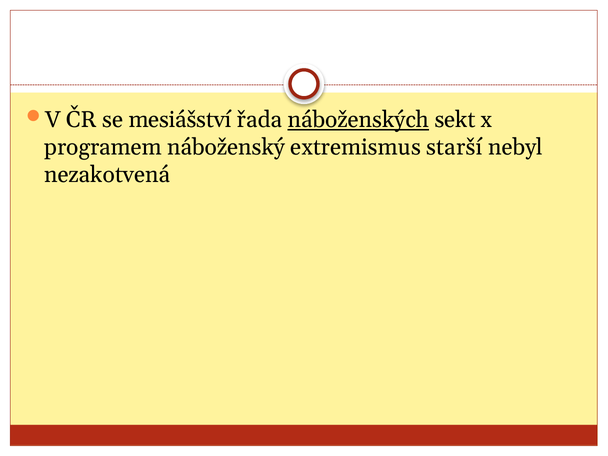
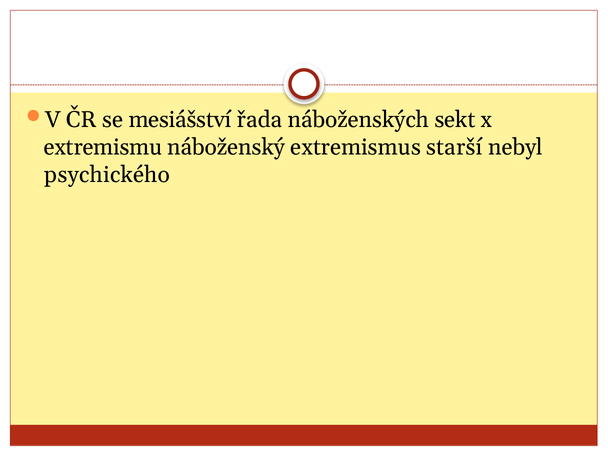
náboženských underline: present -> none
programem: programem -> extremismu
nezakotvená: nezakotvená -> psychického
